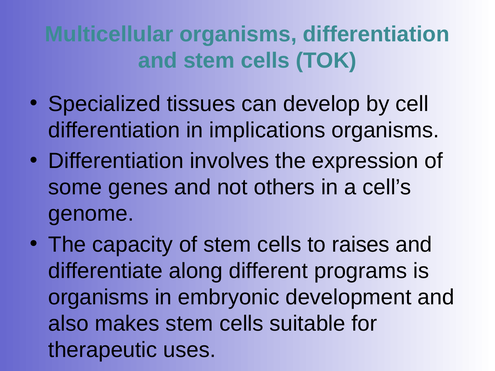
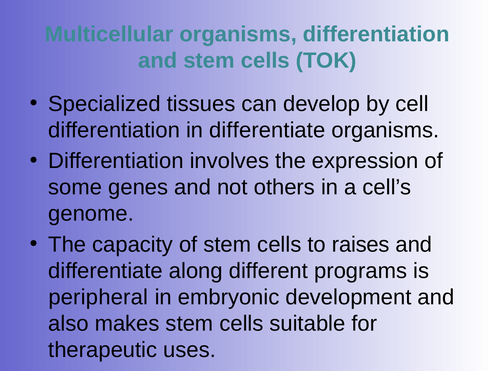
in implications: implications -> differentiate
organisms at (98, 297): organisms -> peripheral
